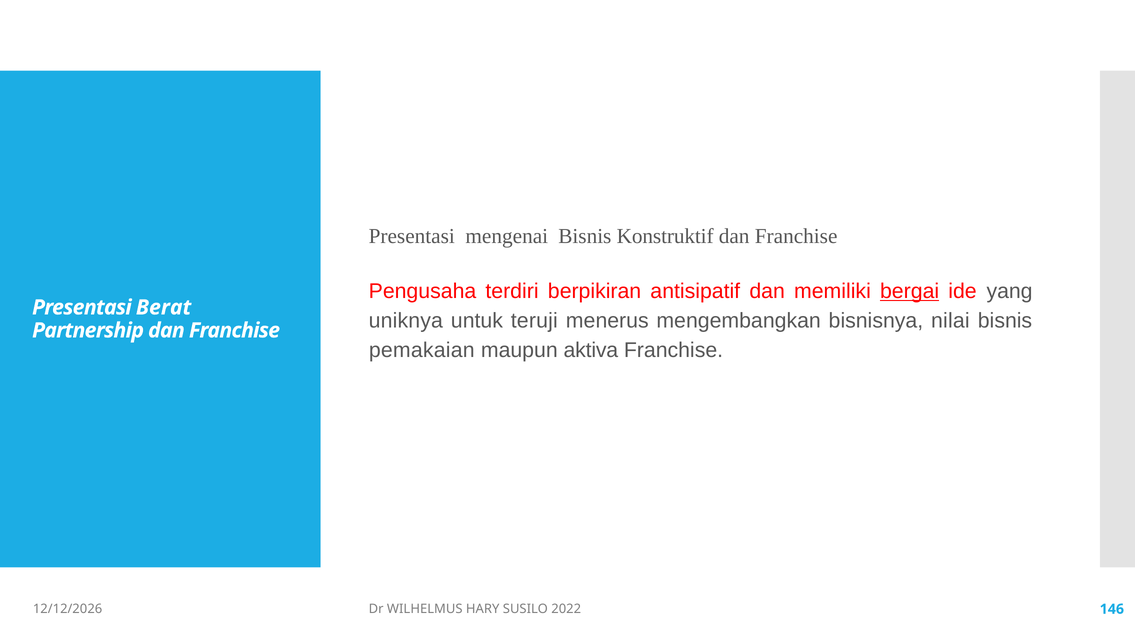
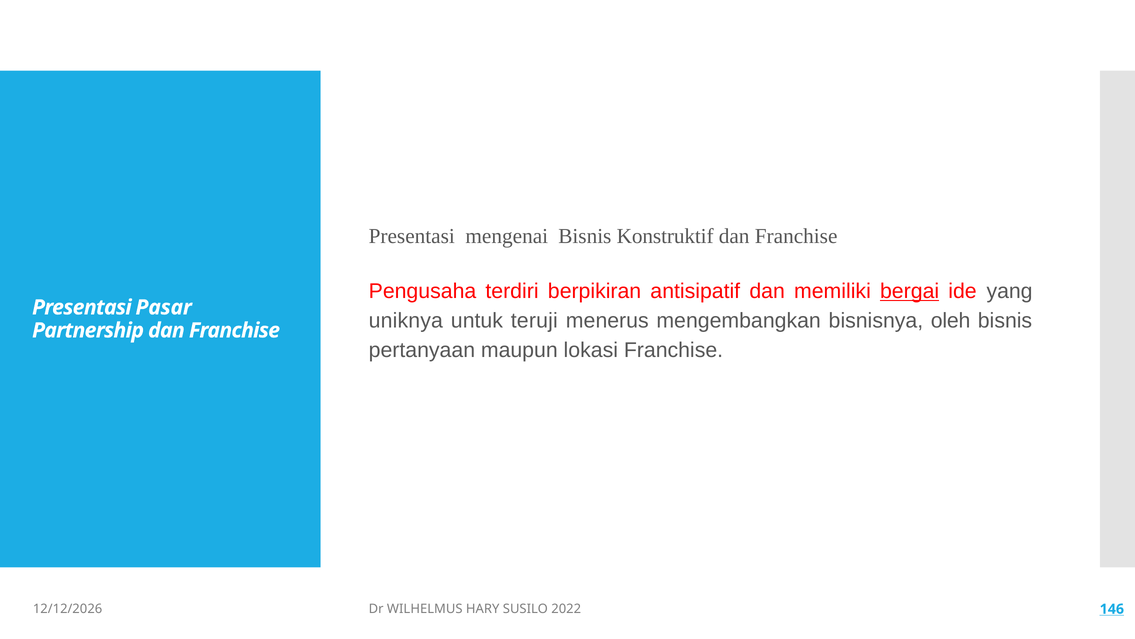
Berat: Berat -> Pasar
nilai: nilai -> oleh
pemakaian: pemakaian -> pertanyaan
aktiva: aktiva -> lokasi
146 underline: none -> present
